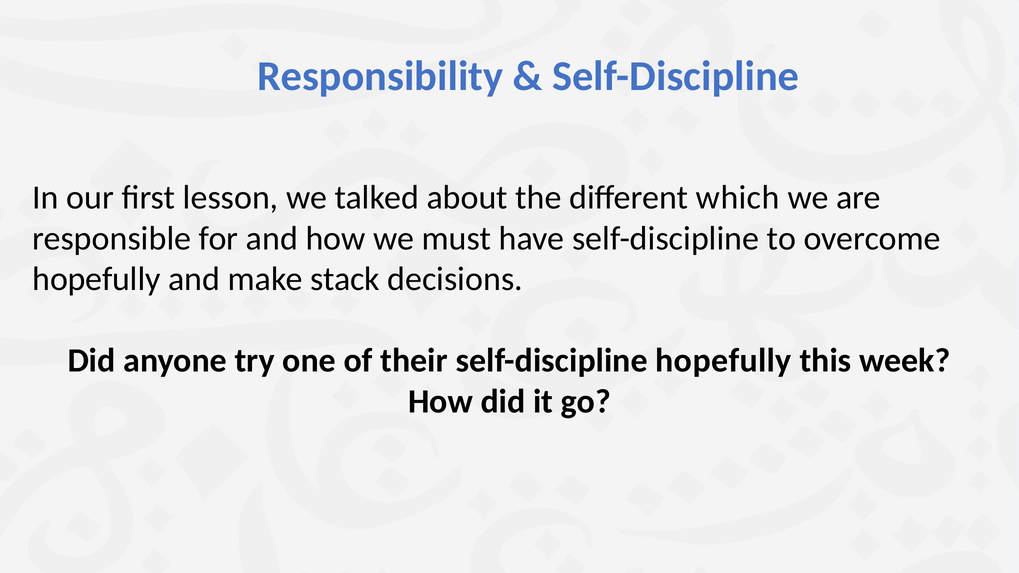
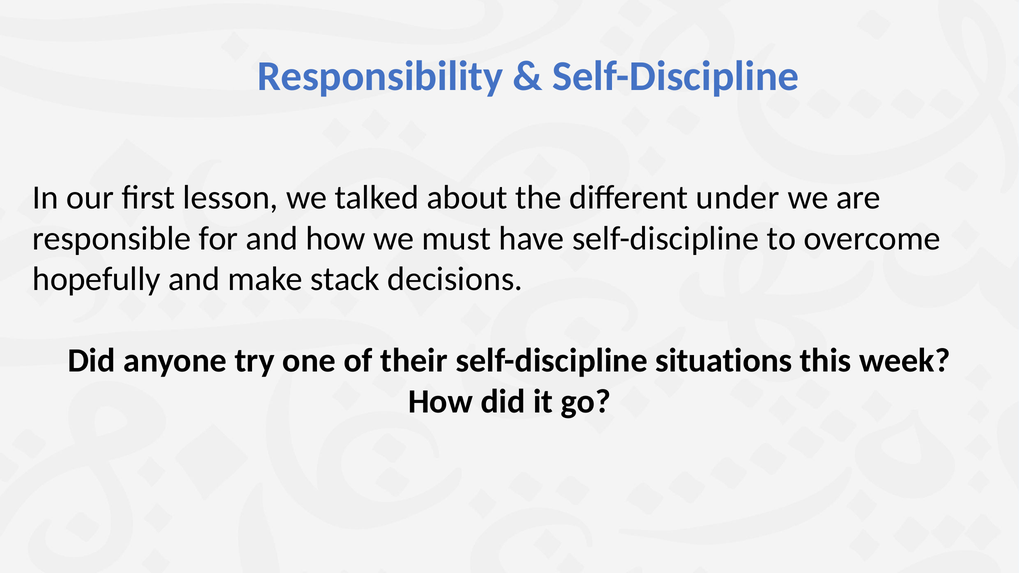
which: which -> under
self-discipline hopefully: hopefully -> situations
